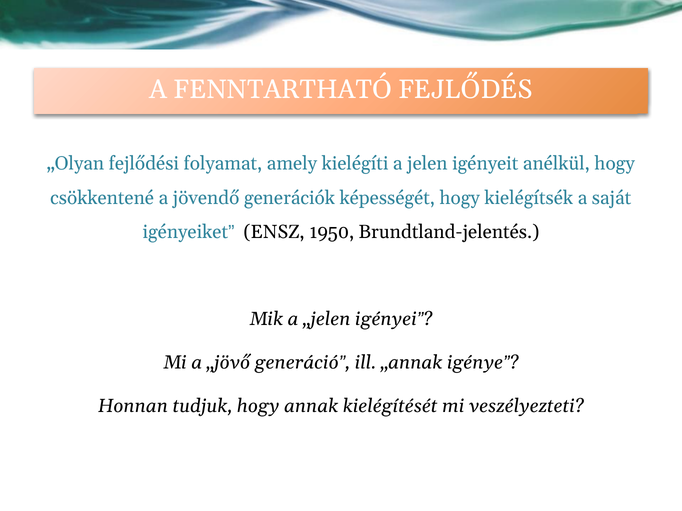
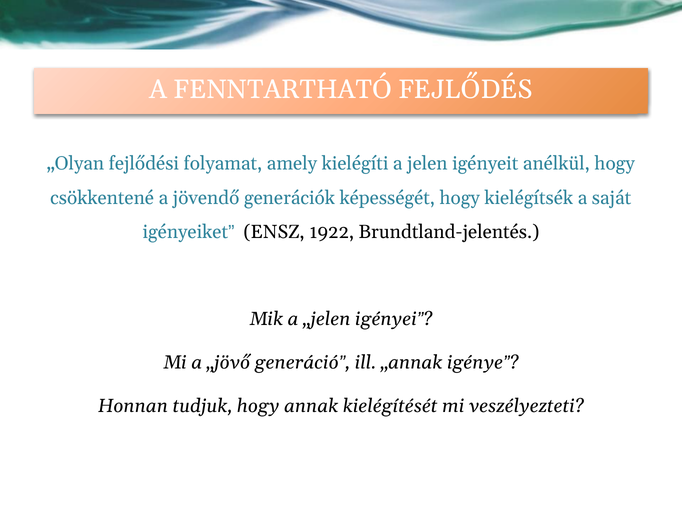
1950: 1950 -> 1922
